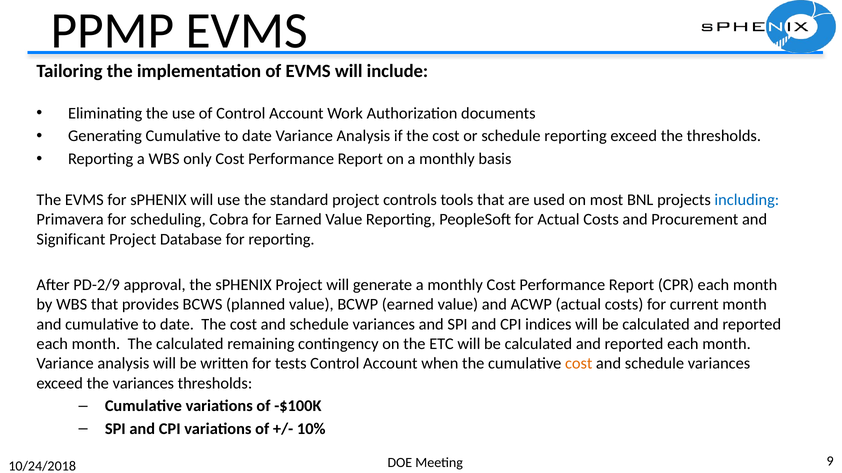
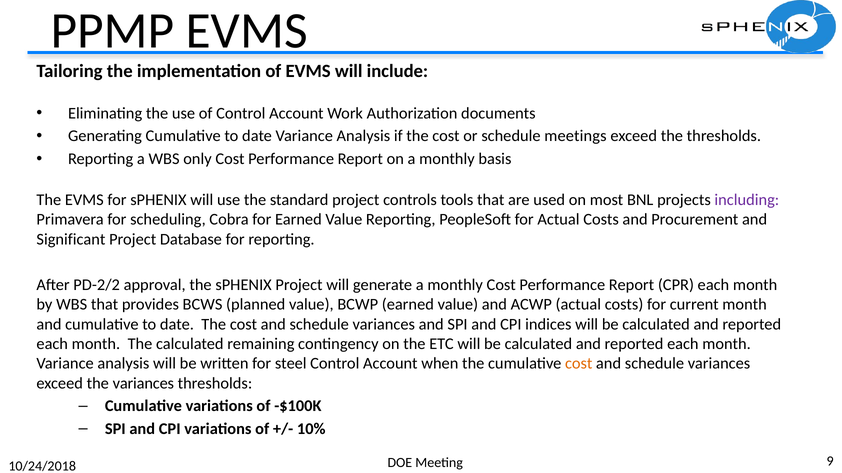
schedule reporting: reporting -> meetings
including colour: blue -> purple
PD-2/9: PD-2/9 -> PD-2/2
tests: tests -> steel
